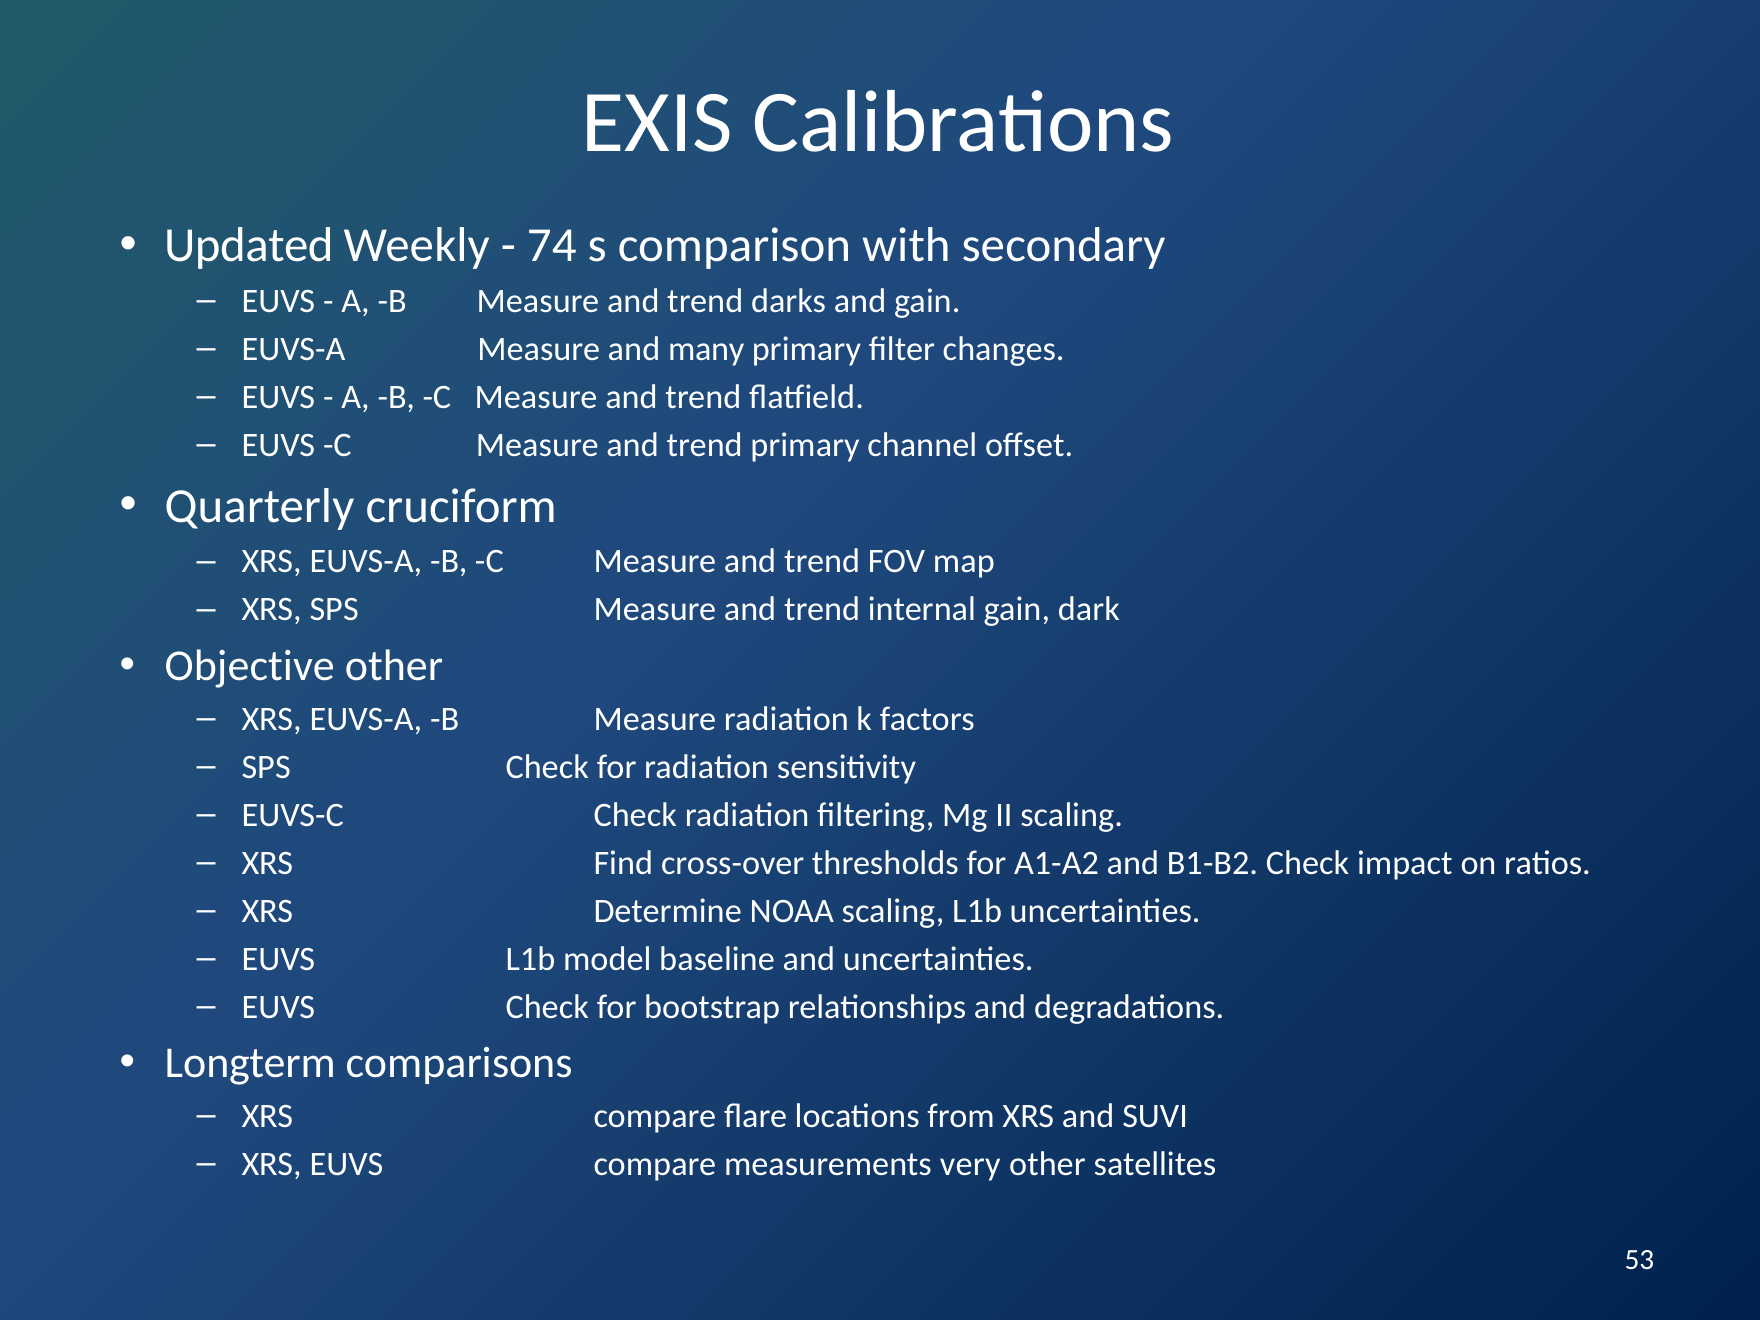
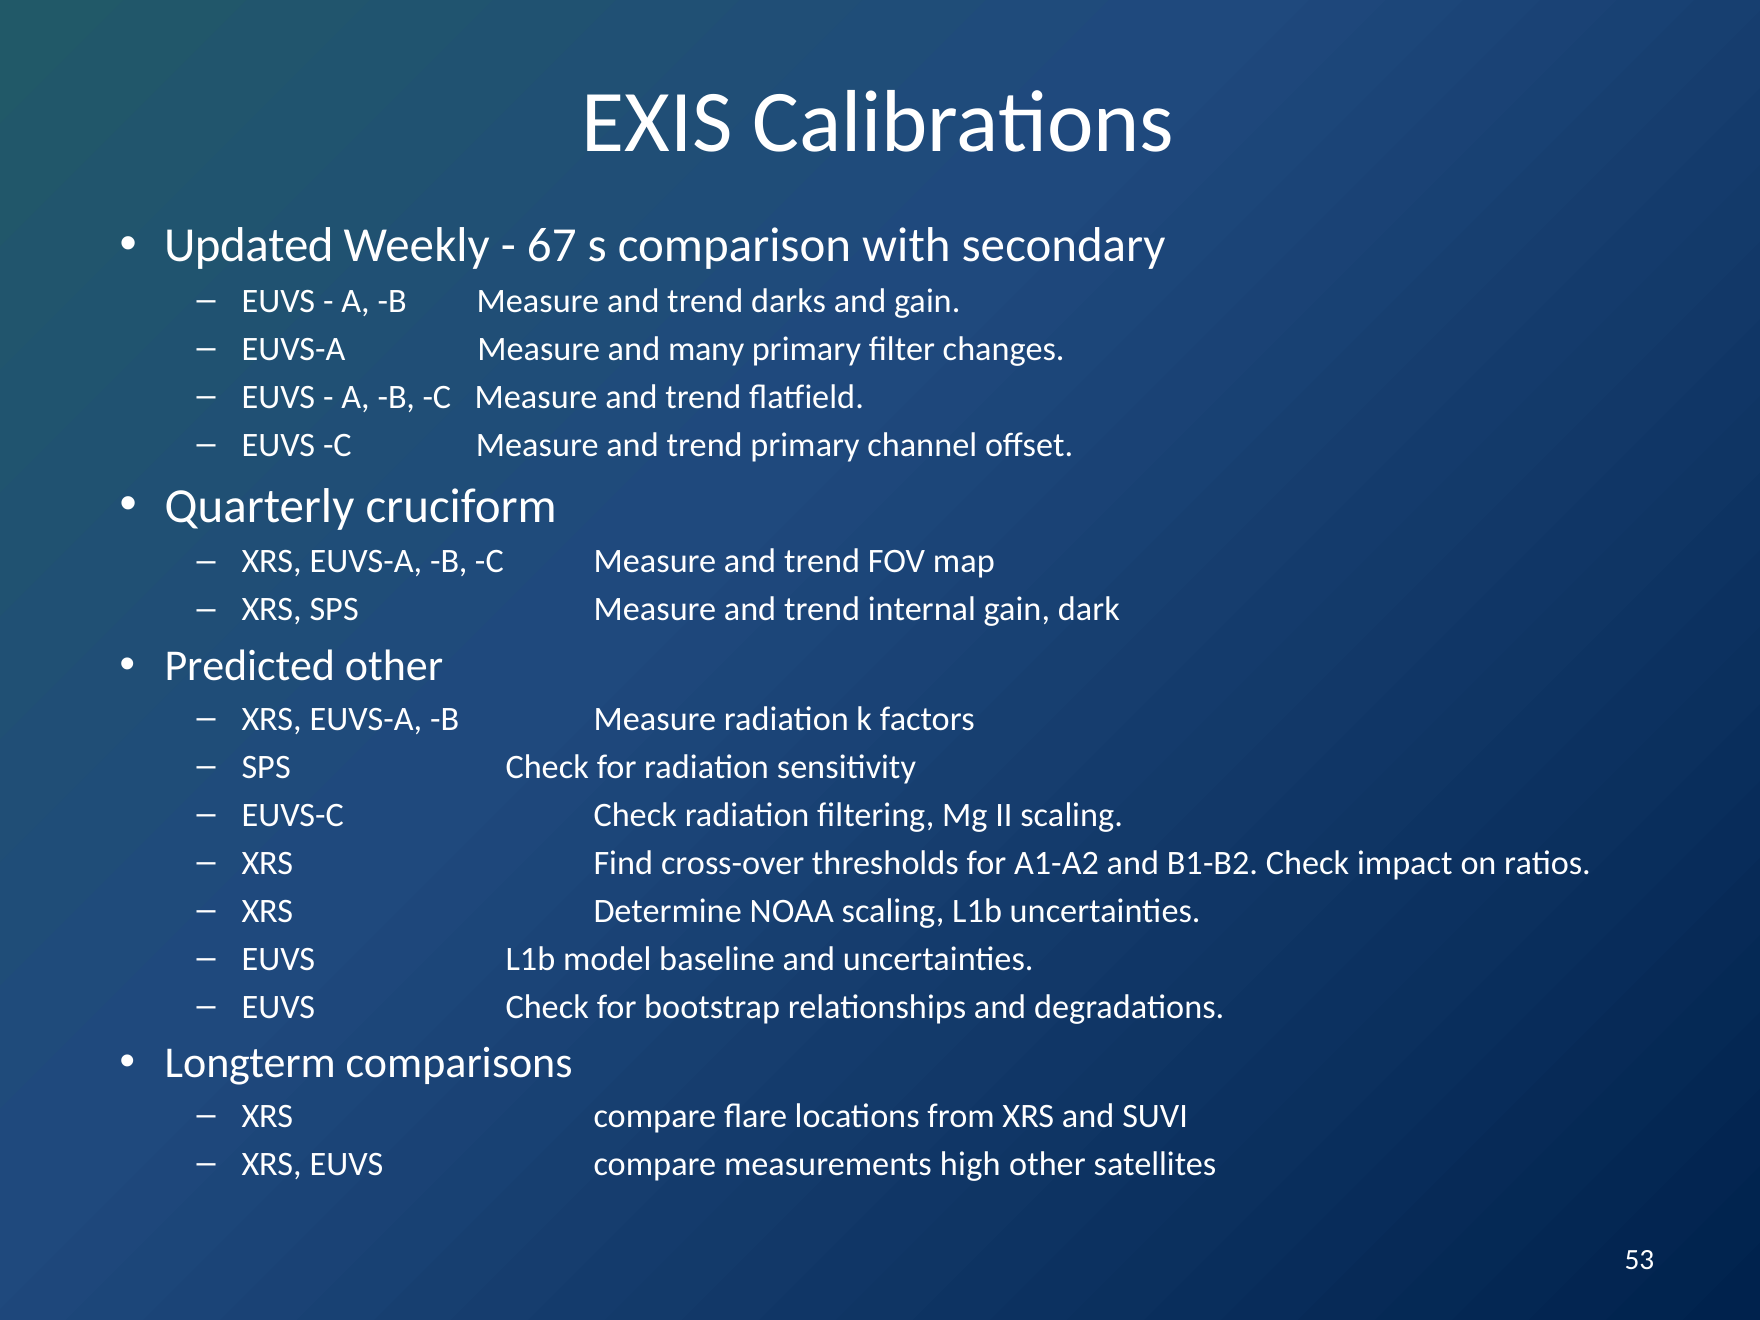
74: 74 -> 67
Objective: Objective -> Predicted
very: very -> high
